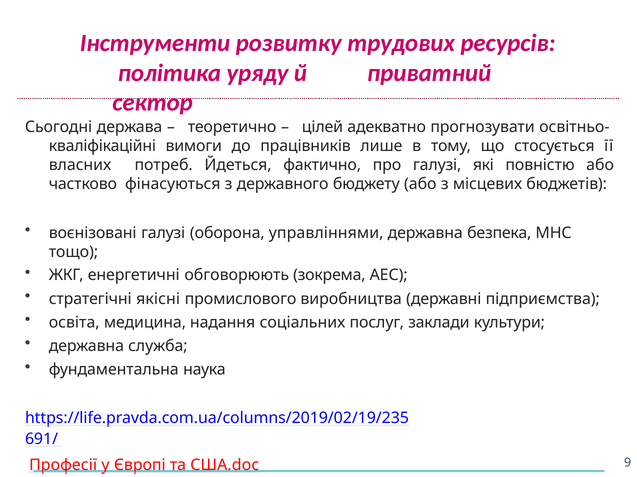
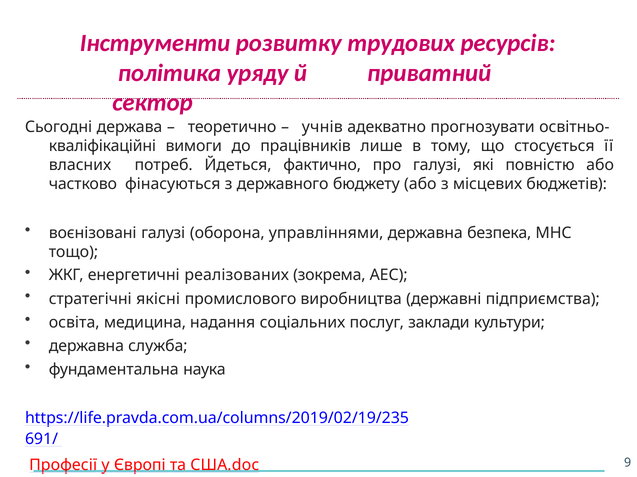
цілей: цілей -> учнів
обговорюють: обговорюють -> реалізованих
